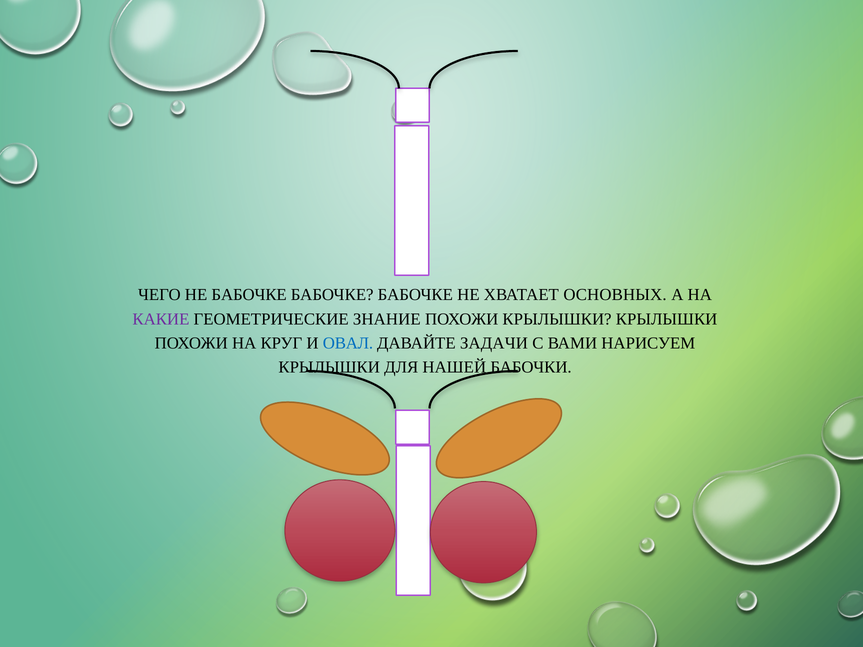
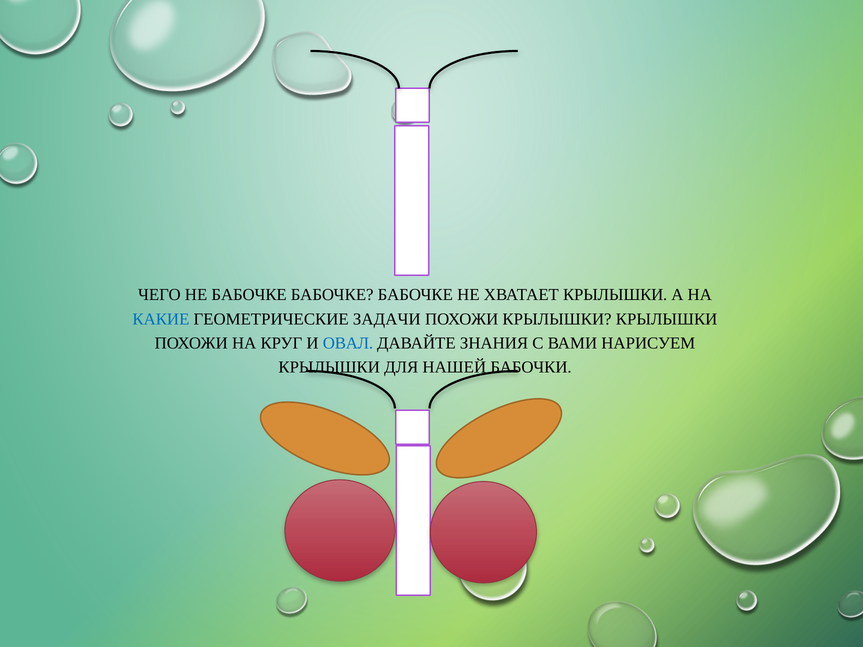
ХВАТАЕТ ОСНОВНЫХ: ОСНОВНЫХ -> КРЫЛЫШКИ
КАКИЕ colour: purple -> blue
ЗНАНИЕ: ЗНАНИЕ -> ЗАДАЧИ
ЗАДАЧИ: ЗАДАЧИ -> ЗНАНИЯ
